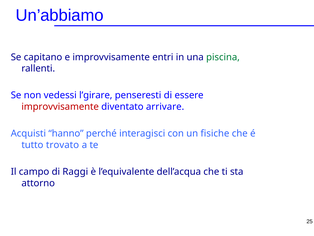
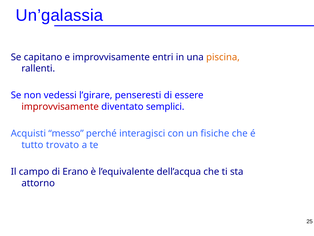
Un’abbiamo: Un’abbiamo -> Un’galassia
piscina colour: green -> orange
arrivare: arrivare -> semplici
hanno: hanno -> messo
Raggi: Raggi -> Erano
